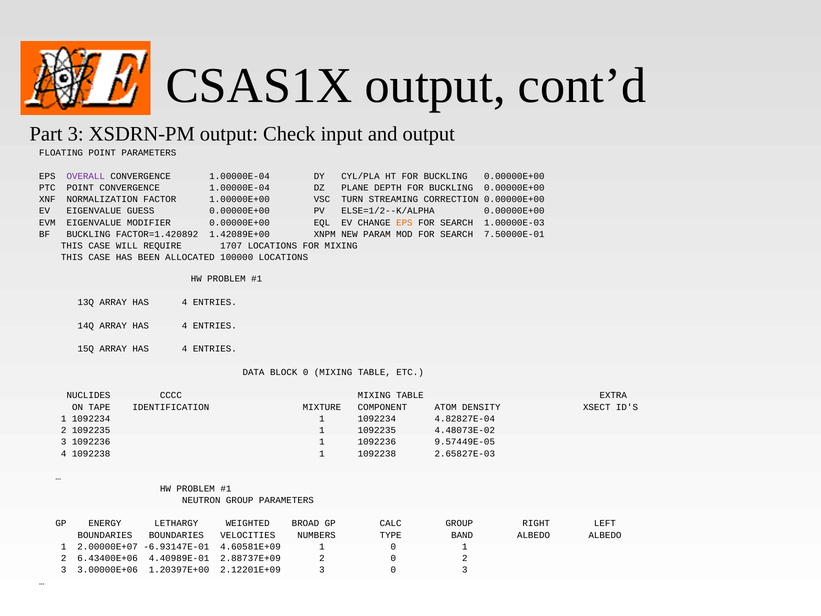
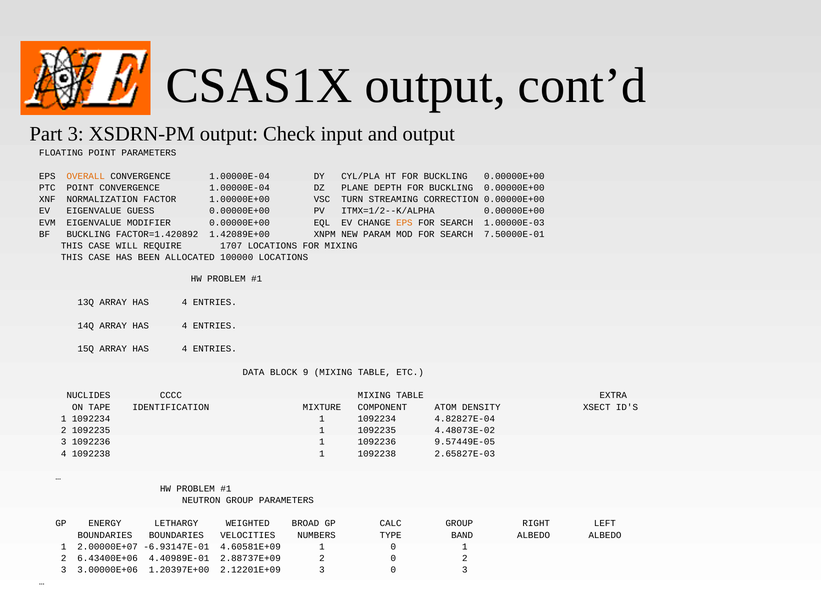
OVERALL colour: purple -> orange
ELSE=1/2--K/ALPHA: ELSE=1/2--K/ALPHA -> ITMX=1/2--K/ALPHA
BLOCK 0: 0 -> 9
